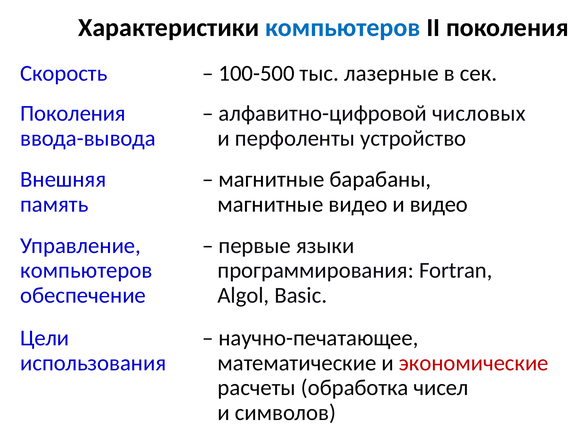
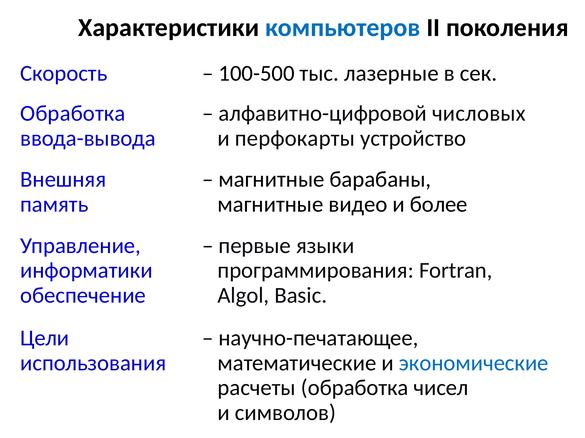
Поколения at (73, 114): Поколения -> Обработка
перфоленты: перфоленты -> перфокарты
и видео: видео -> более
компьютеров at (86, 271): компьютеров -> информатики
экономические colour: red -> blue
